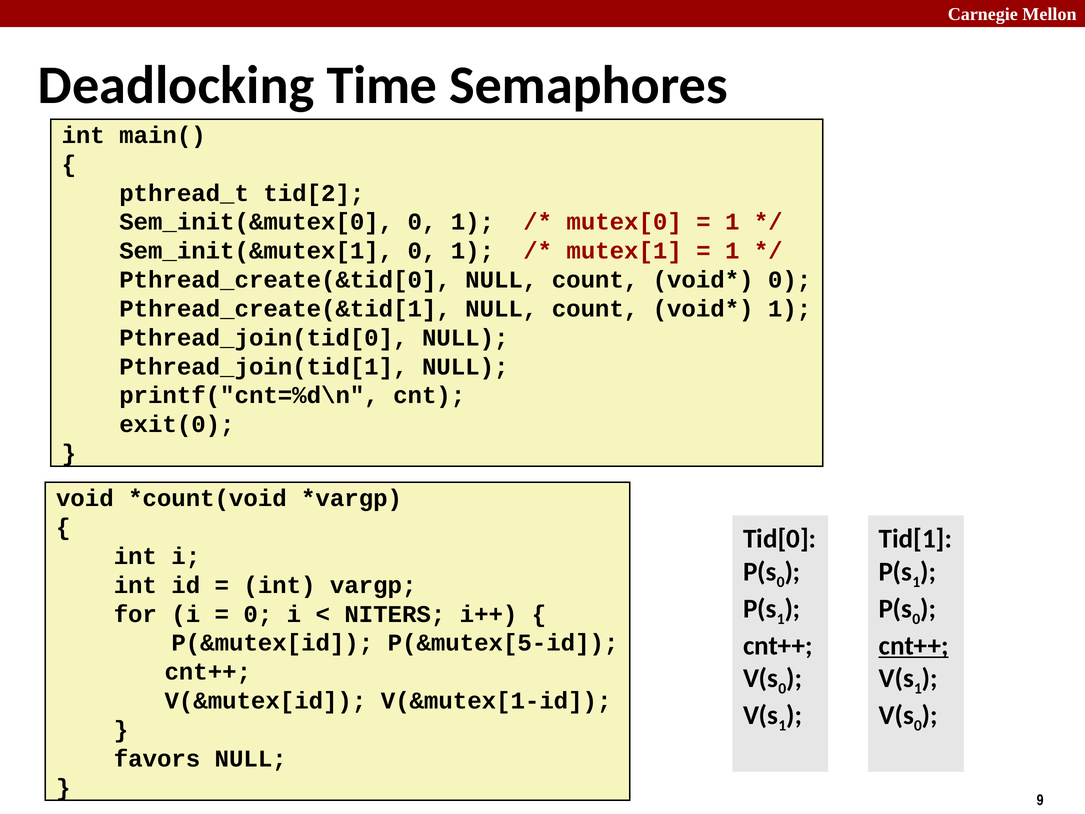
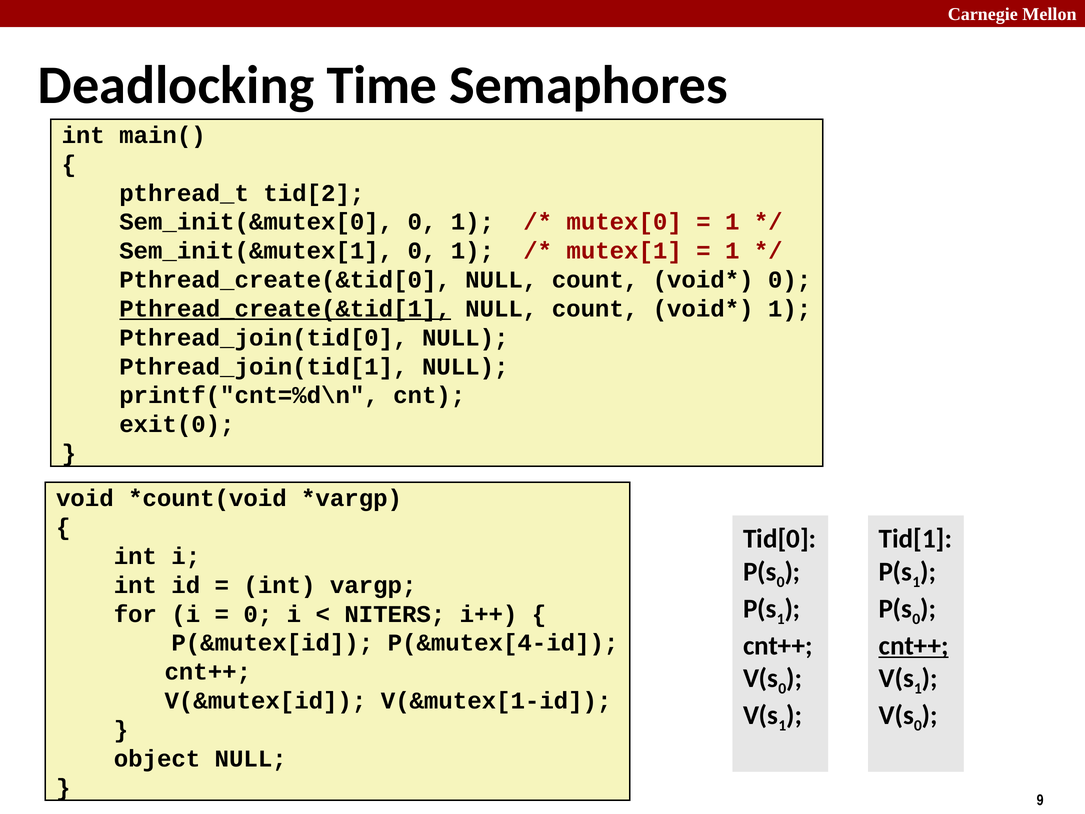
Pthread_create(&tid[1 underline: none -> present
P(&mutex[5-id: P(&mutex[5-id -> P(&mutex[4-id
favors: favors -> object
